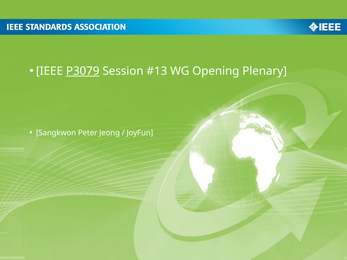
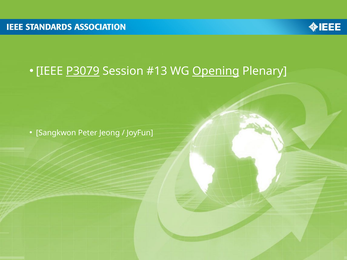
Opening underline: none -> present
